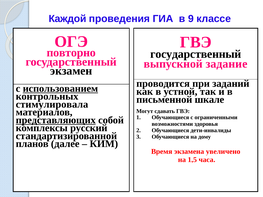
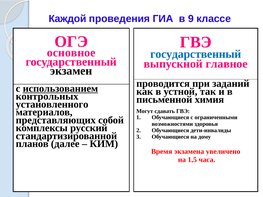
повторно: повторно -> основное
государственный at (196, 54) colour: black -> blue
задание: задание -> главное
шкале: шкале -> химия
стимулировала: стимулировала -> установленного
представляющих underline: present -> none
